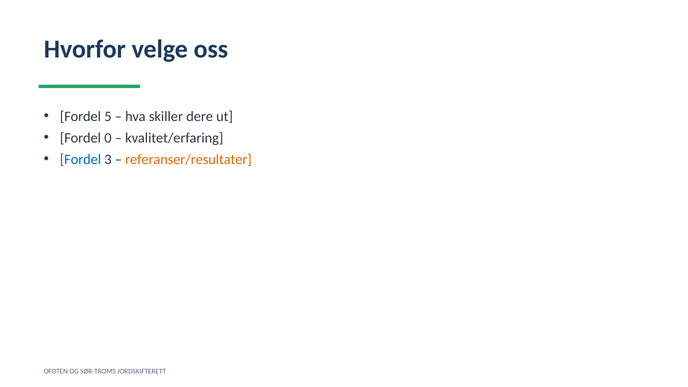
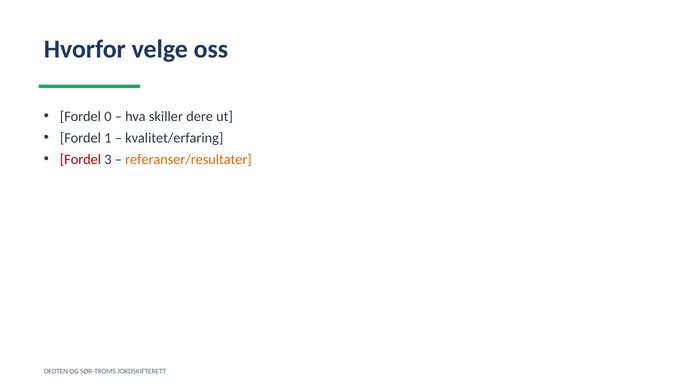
5: 5 -> 0
0: 0 -> 1
Fordel at (80, 160) colour: blue -> red
